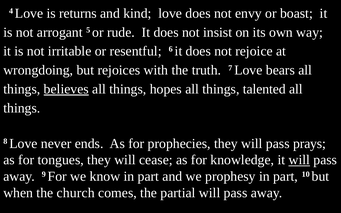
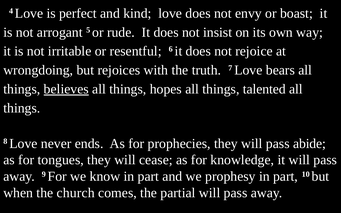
returns: returns -> perfect
prays: prays -> abide
will at (299, 160) underline: present -> none
